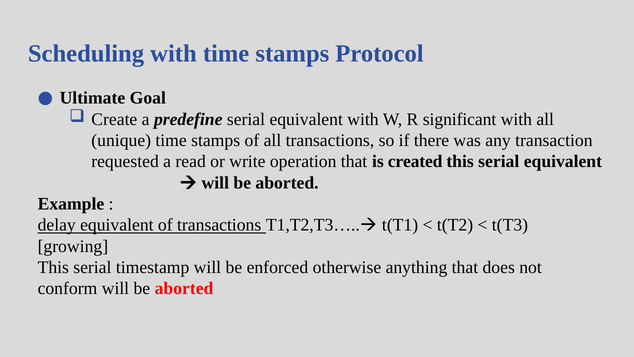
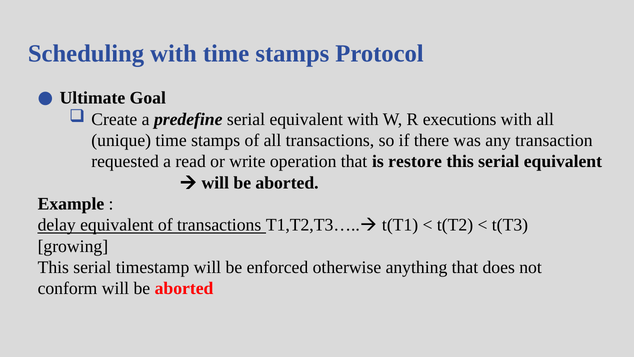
significant: significant -> executions
created: created -> restore
